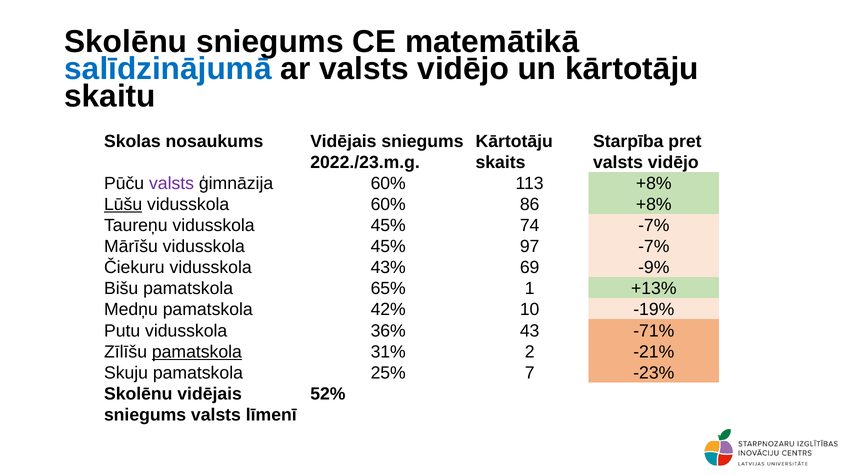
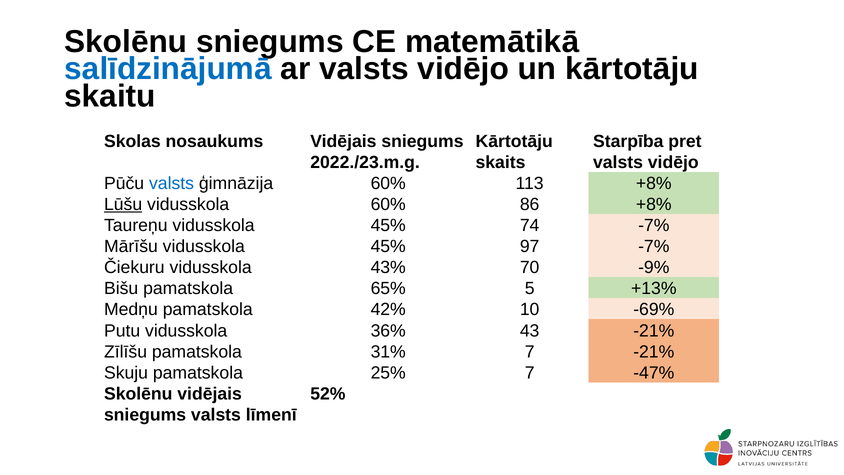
valsts at (172, 183) colour: purple -> blue
69: 69 -> 70
1: 1 -> 5
-19%: -19% -> -69%
43 -71%: -71% -> -21%
pamatskola at (197, 352) underline: present -> none
31% 2: 2 -> 7
-23%: -23% -> -47%
